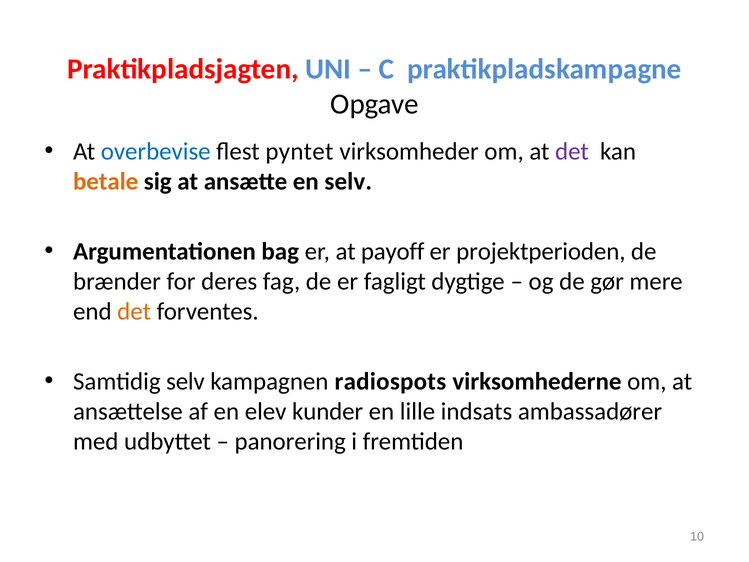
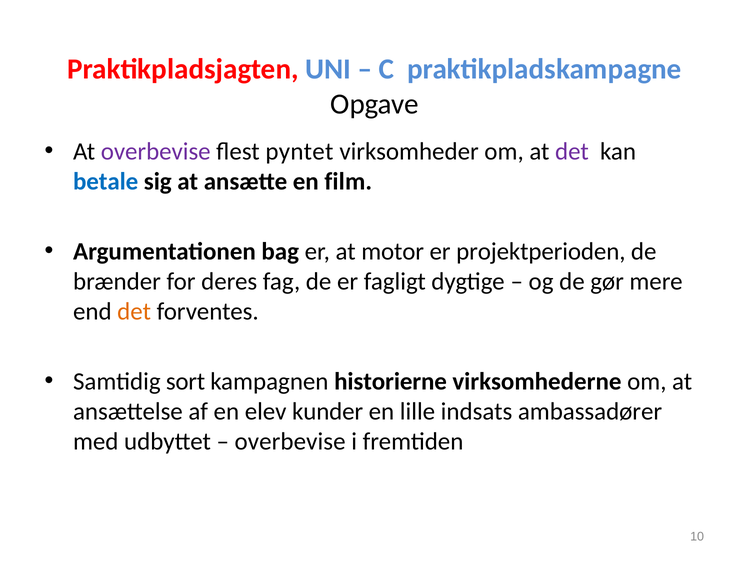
overbevise at (156, 152) colour: blue -> purple
betale colour: orange -> blue
en selv: selv -> film
payoff: payoff -> motor
Samtidig selv: selv -> sort
radiospots: radiospots -> historierne
panorering at (290, 441): panorering -> overbevise
